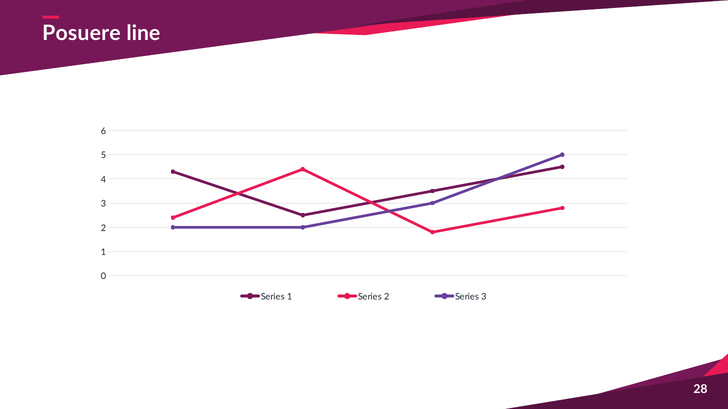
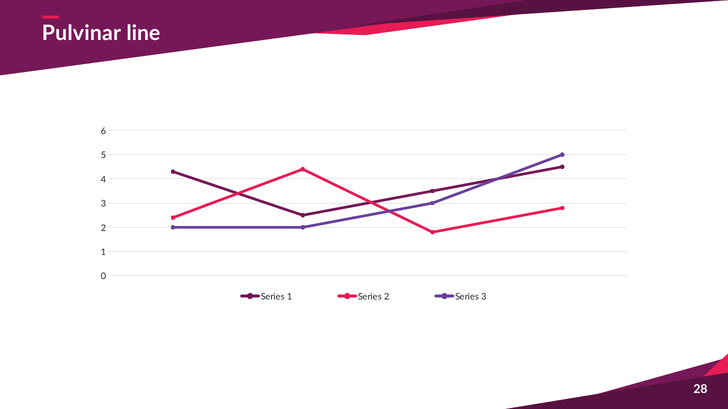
Posuere: Posuere -> Pulvinar
